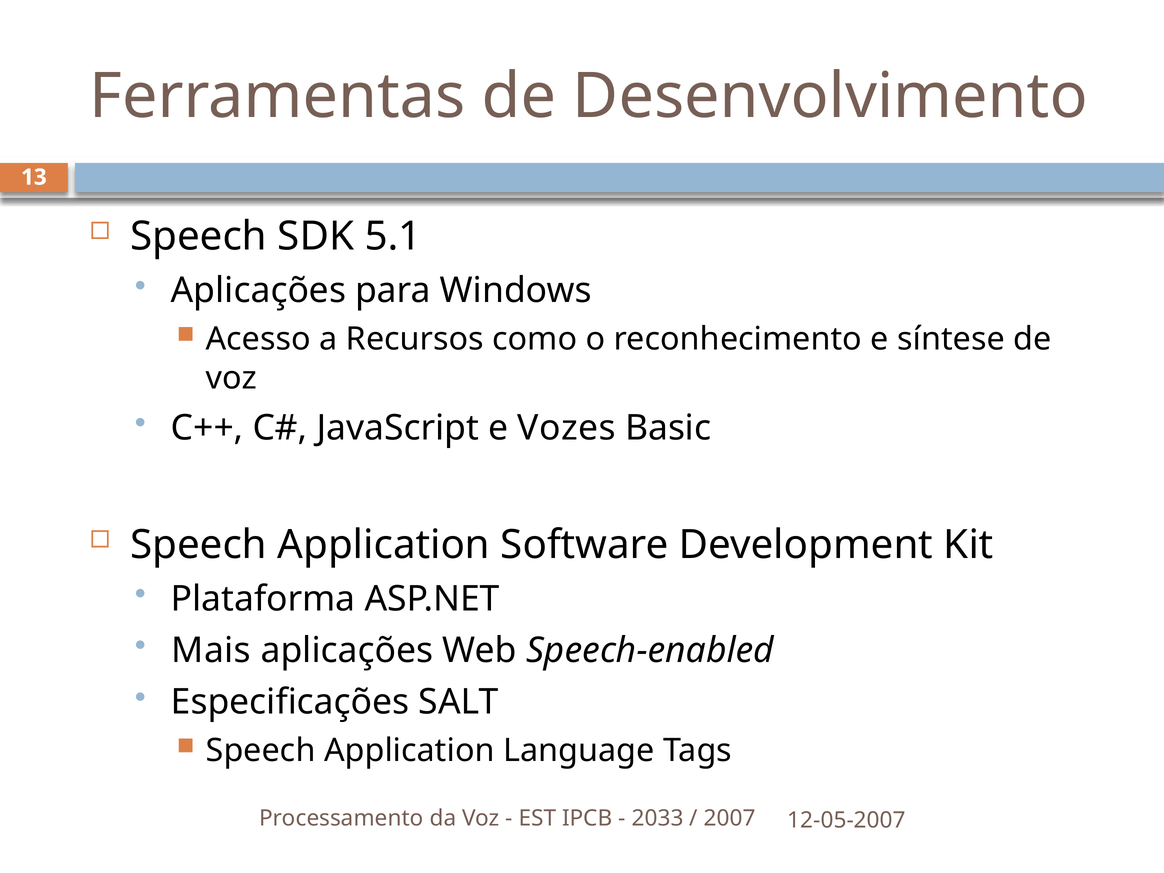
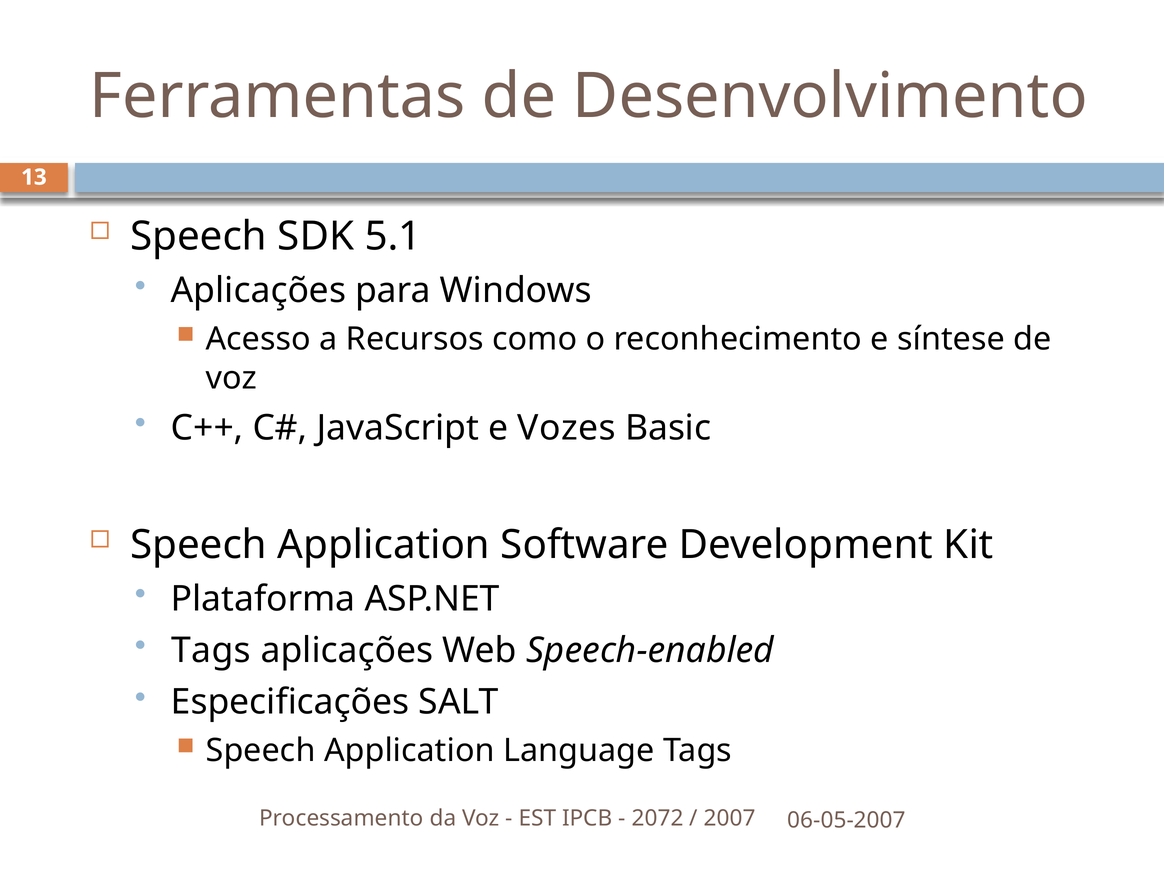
Mais at (211, 651): Mais -> Tags
2033: 2033 -> 2072
12-05-2007: 12-05-2007 -> 06-05-2007
